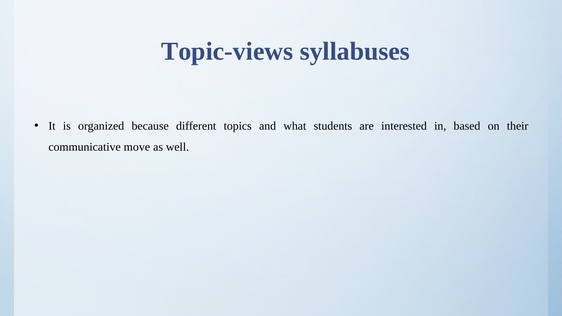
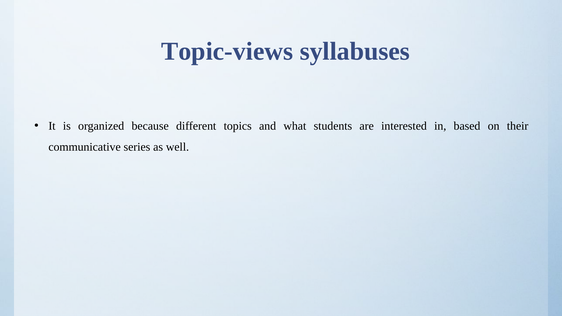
move: move -> series
